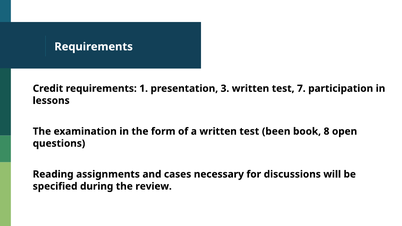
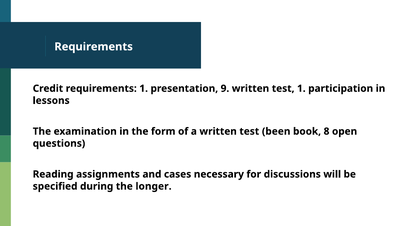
3: 3 -> 9
test 7: 7 -> 1
review: review -> longer
